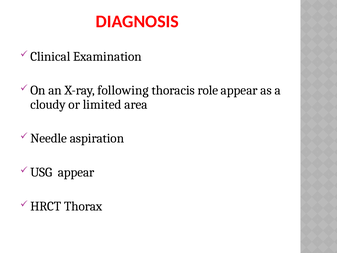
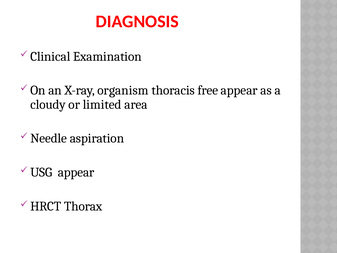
following: following -> organism
role: role -> free
